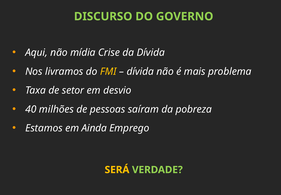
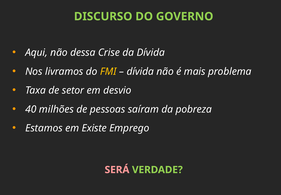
mídia: mídia -> dessa
Ainda: Ainda -> Existe
SERÁ colour: yellow -> pink
